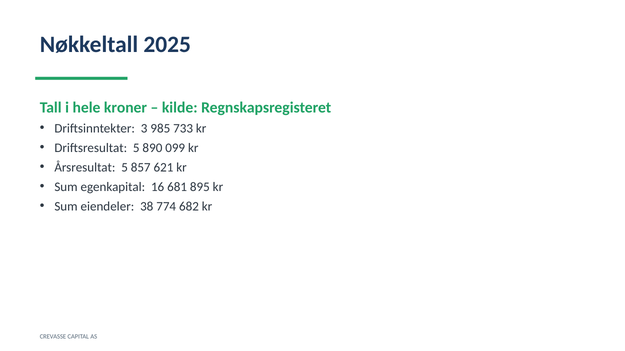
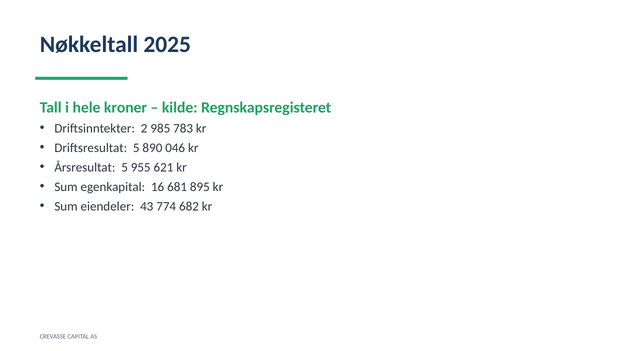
3: 3 -> 2
733: 733 -> 783
099: 099 -> 046
857: 857 -> 955
38: 38 -> 43
